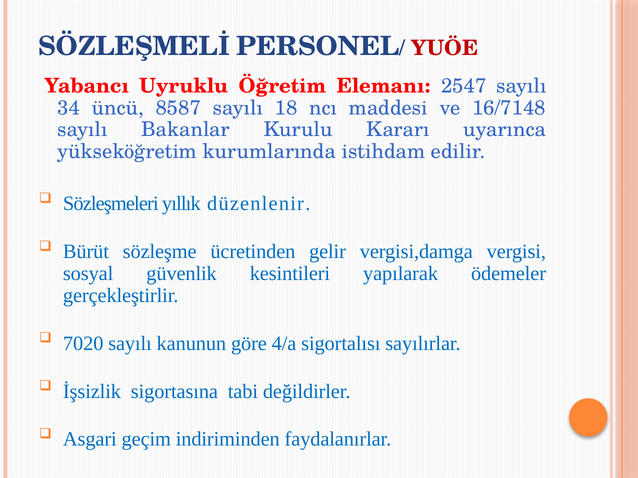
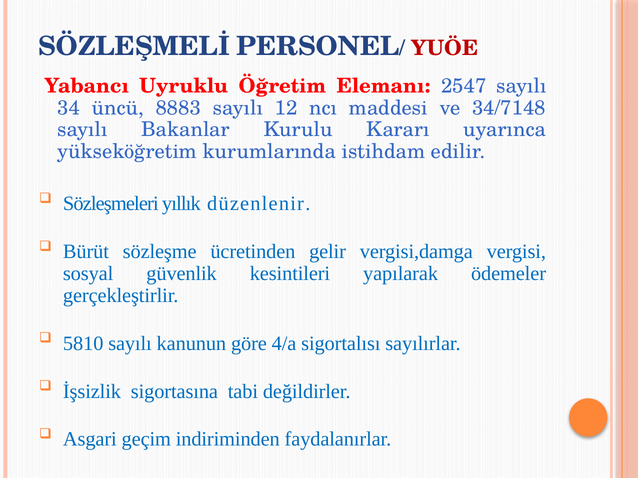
8587: 8587 -> 8883
18: 18 -> 12
16/7148: 16/7148 -> 34/7148
7020: 7020 -> 5810
